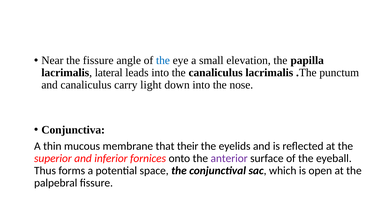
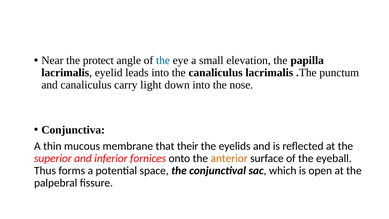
the fissure: fissure -> protect
lateral: lateral -> eyelid
anterior colour: purple -> orange
